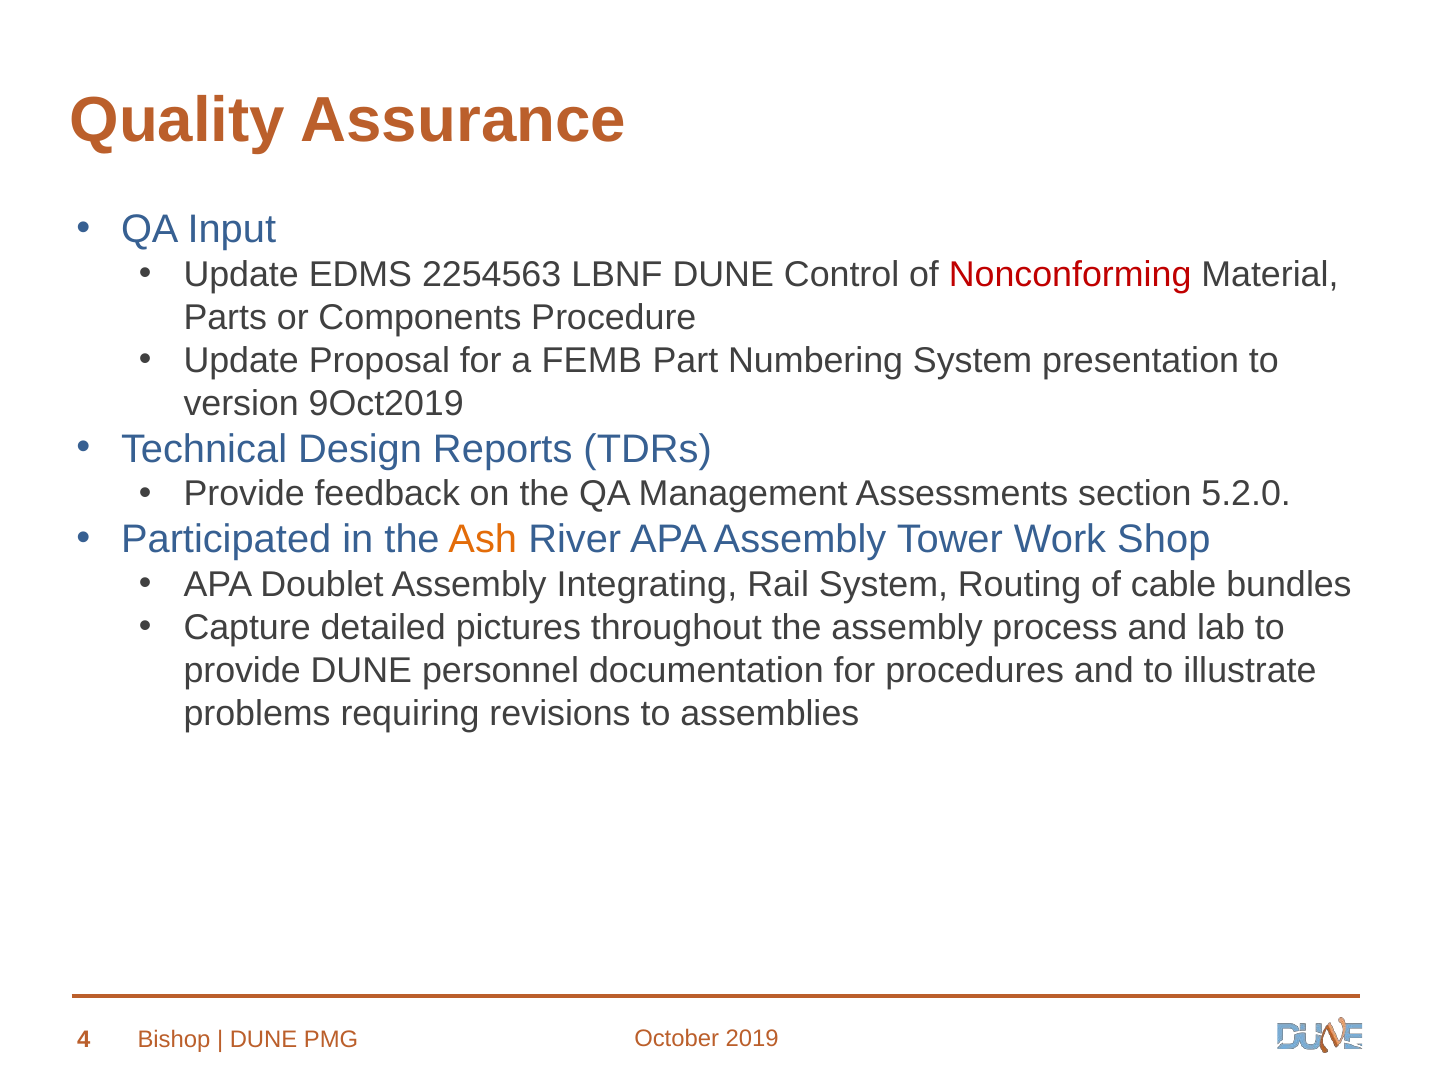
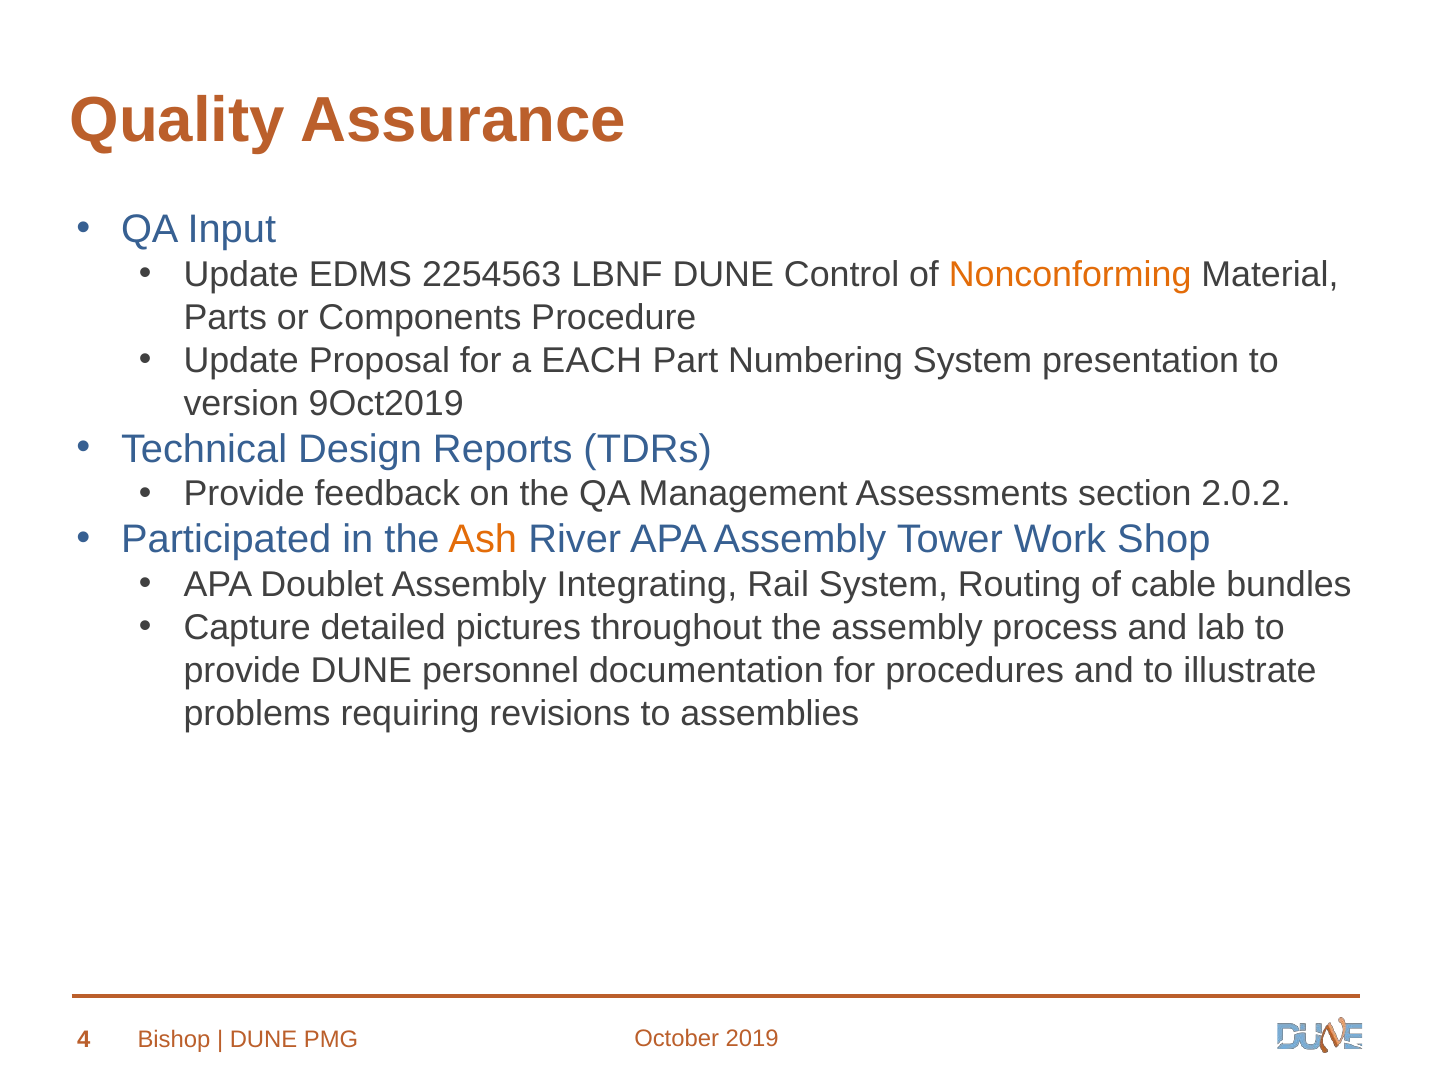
Nonconforming colour: red -> orange
FEMB: FEMB -> EACH
5.2.0: 5.2.0 -> 2.0.2
